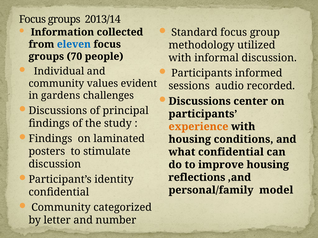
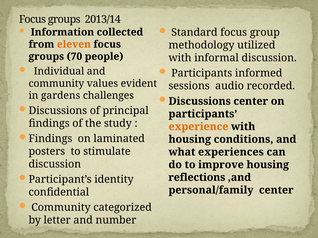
eleven colour: blue -> orange
what confidential: confidential -> experiences
personal/family model: model -> center
